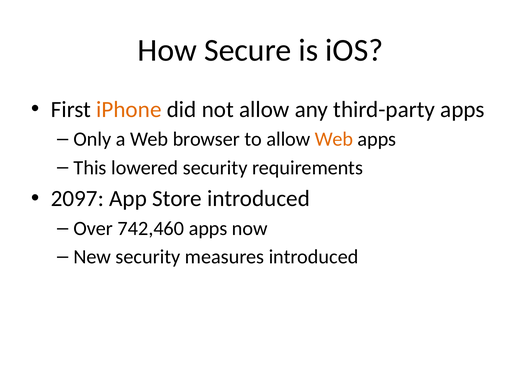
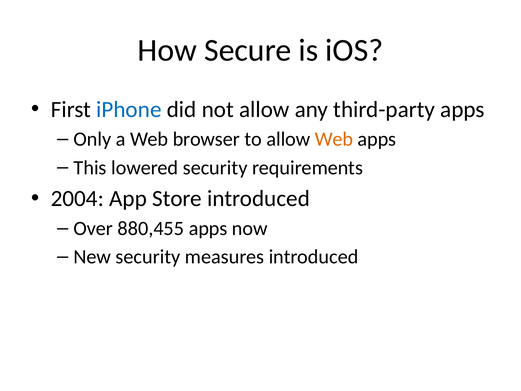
iPhone colour: orange -> blue
2097: 2097 -> 2004
742,460: 742,460 -> 880,455
